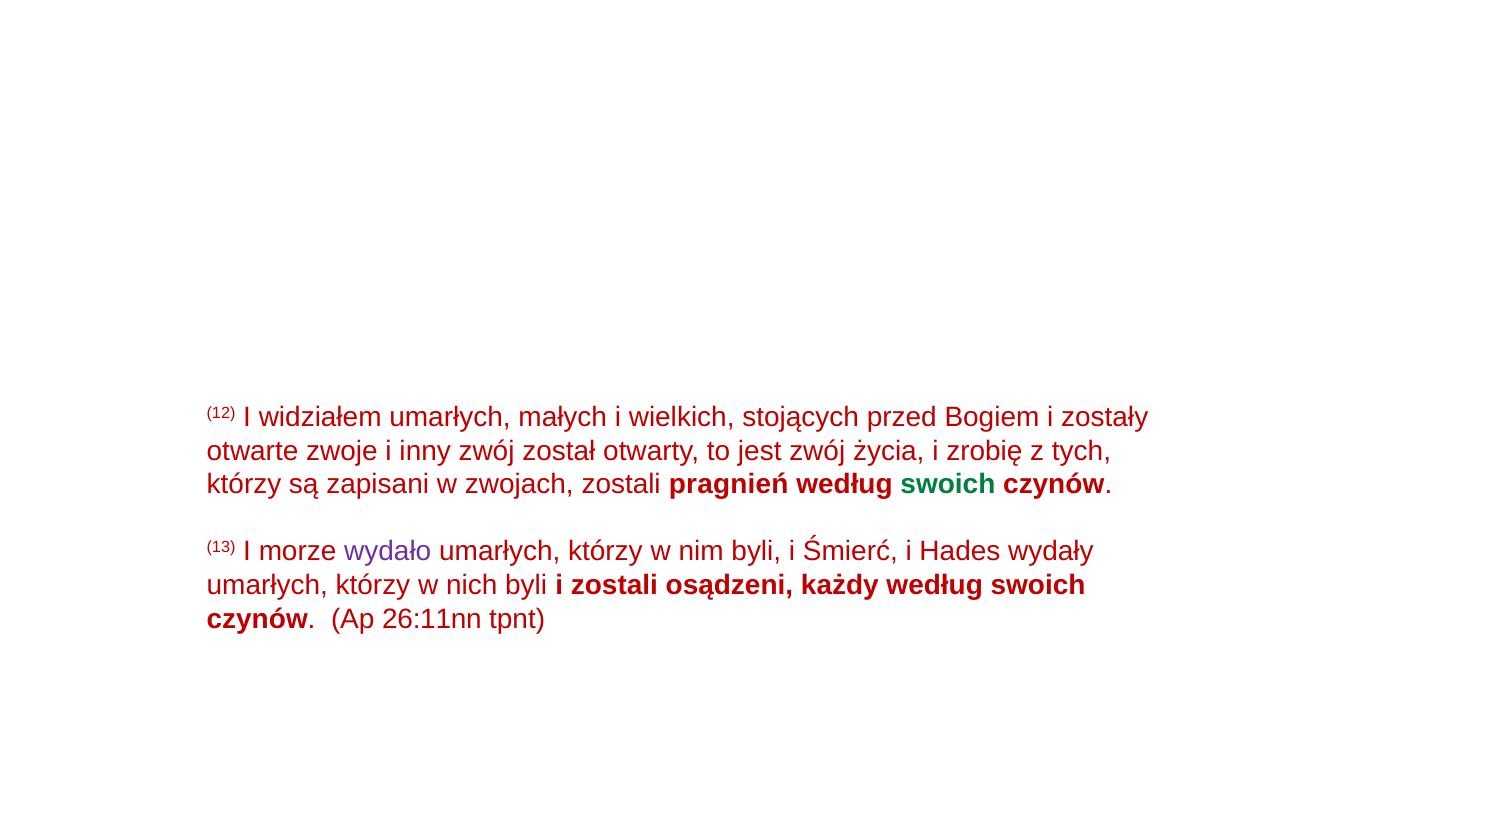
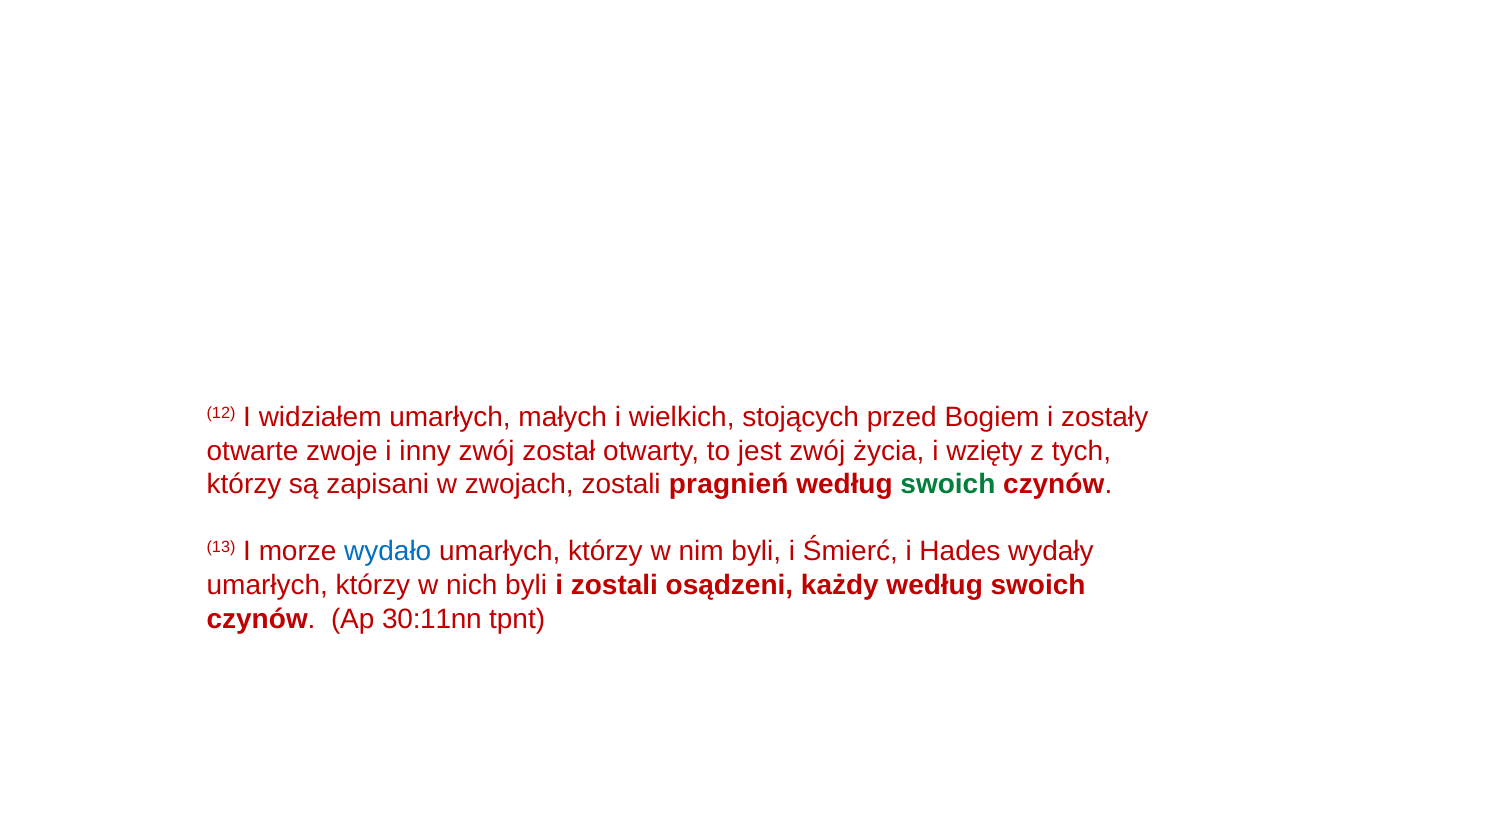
zrobię: zrobię -> wzięty
wydało colour: purple -> blue
26:11nn: 26:11nn -> 30:11nn
